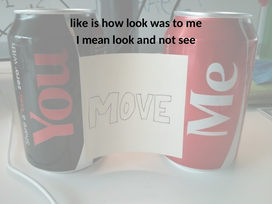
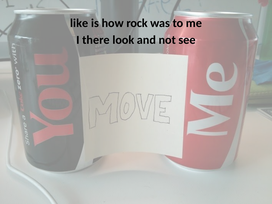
how look: look -> rock
mean: mean -> there
